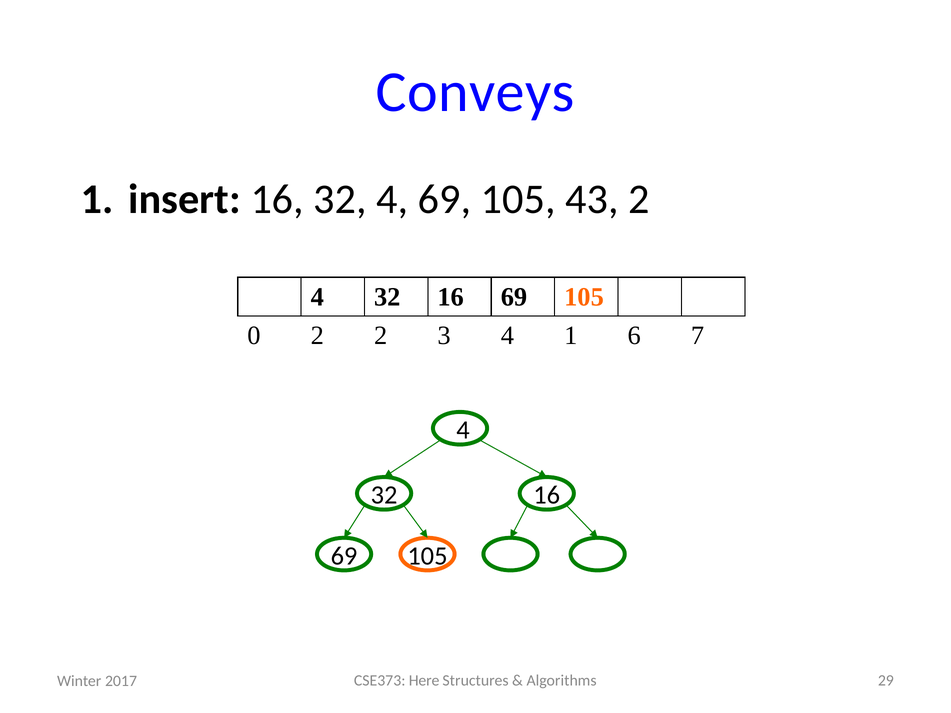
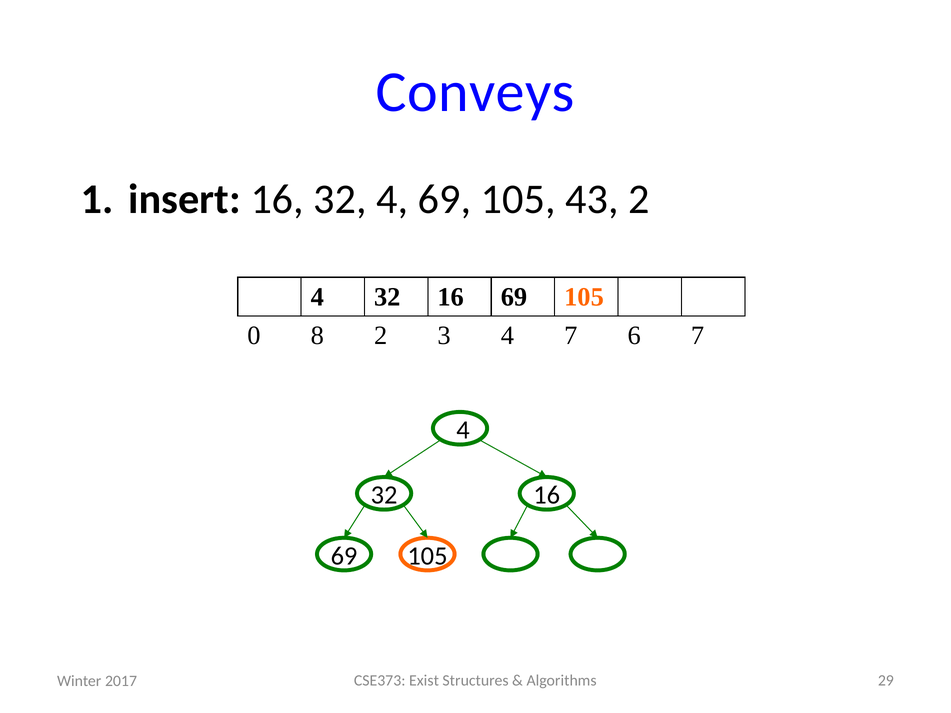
0 2: 2 -> 8
4 1: 1 -> 7
Here: Here -> Exist
